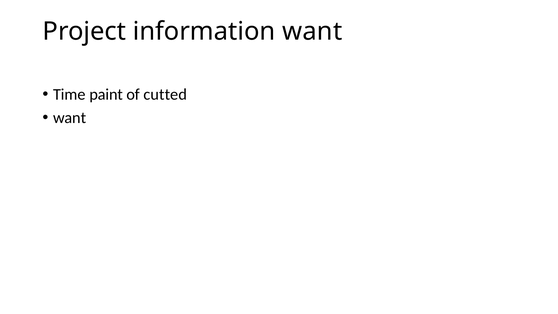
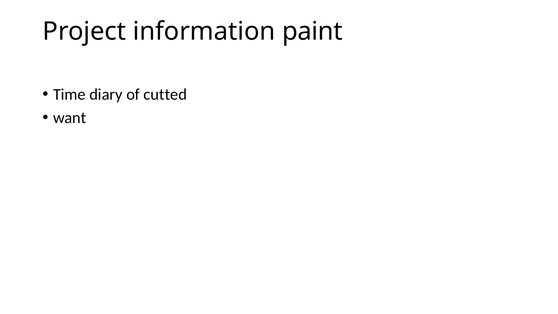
information want: want -> paint
paint: paint -> diary
